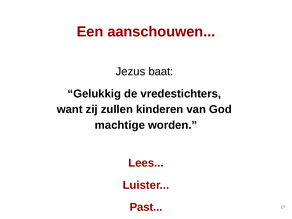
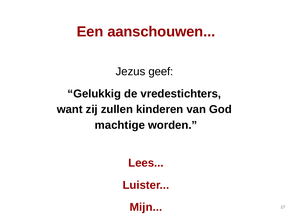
baat: baat -> geef
Past: Past -> Mijn
